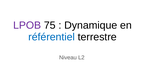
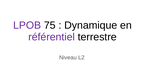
référentiel colour: blue -> purple
